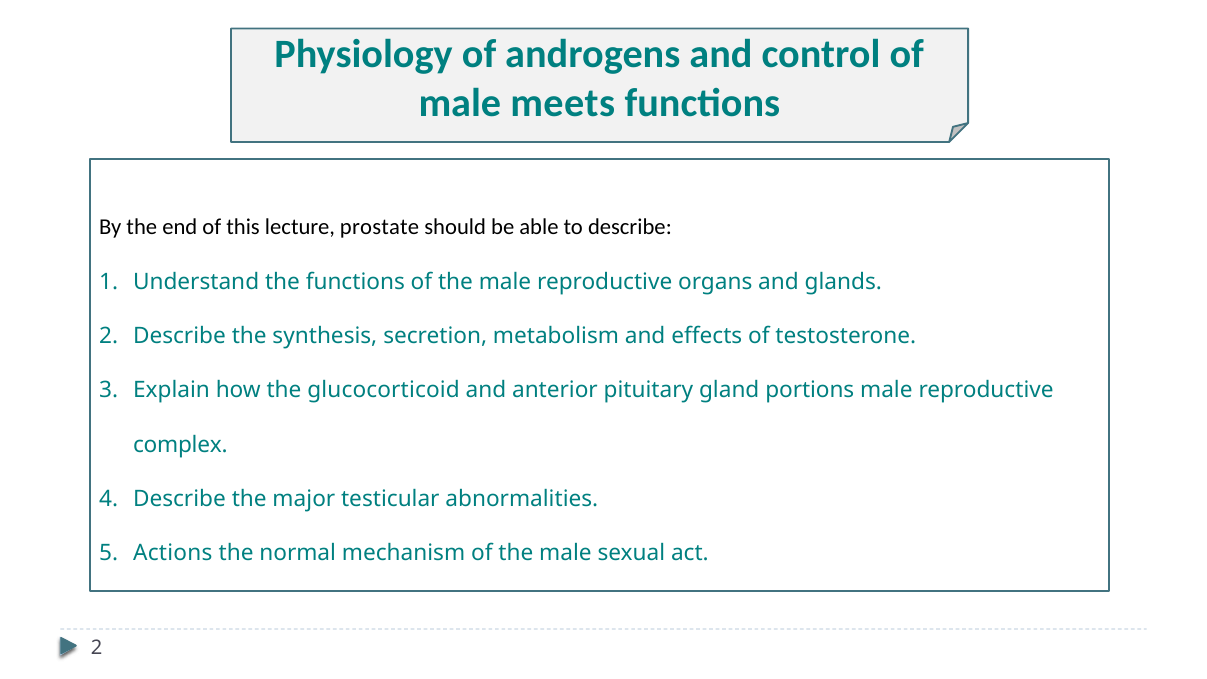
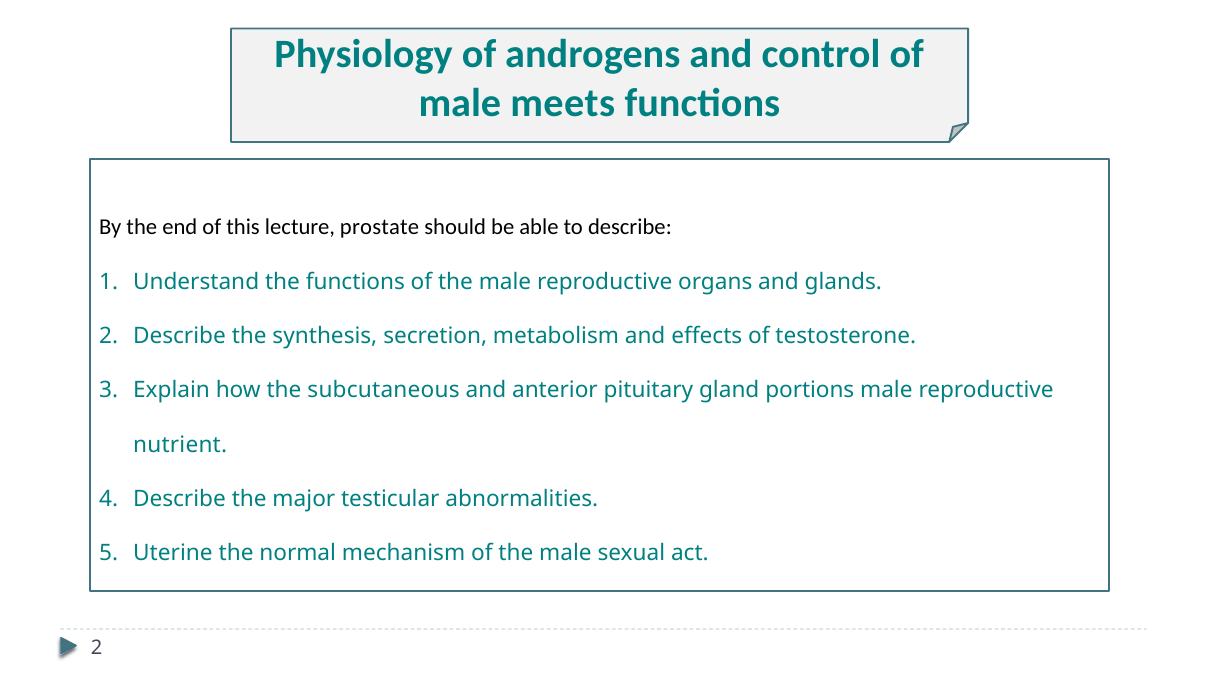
glucocorticoid: glucocorticoid -> subcutaneous
complex: complex -> nutrient
Actions: Actions -> Uterine
